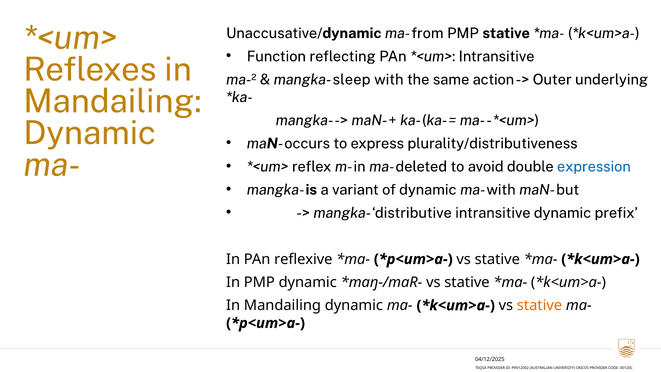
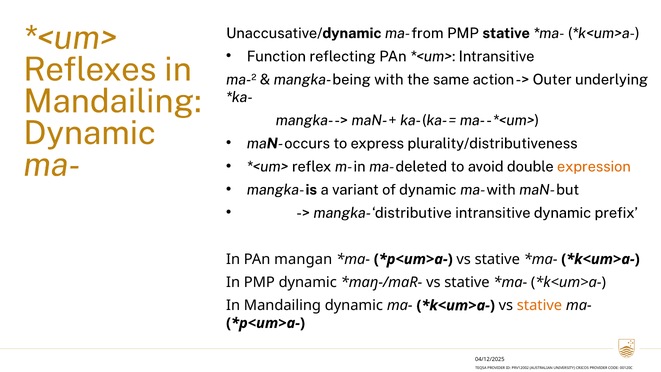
sleep: sleep -> being
expression colour: blue -> orange
reflexive: reflexive -> mangan
